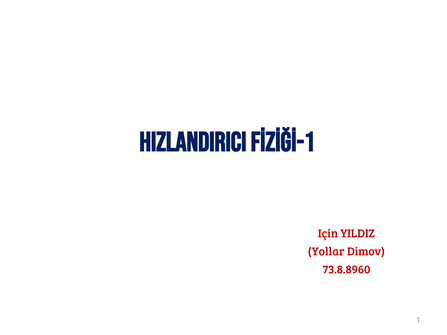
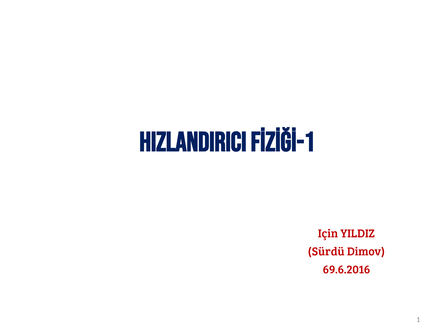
Yollar: Yollar -> Sürdü
73.8.8960: 73.8.8960 -> 69.6.2016
